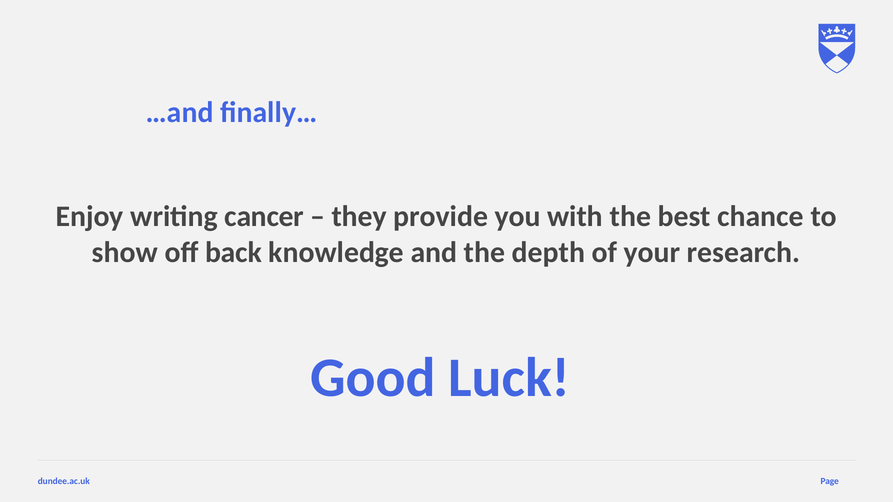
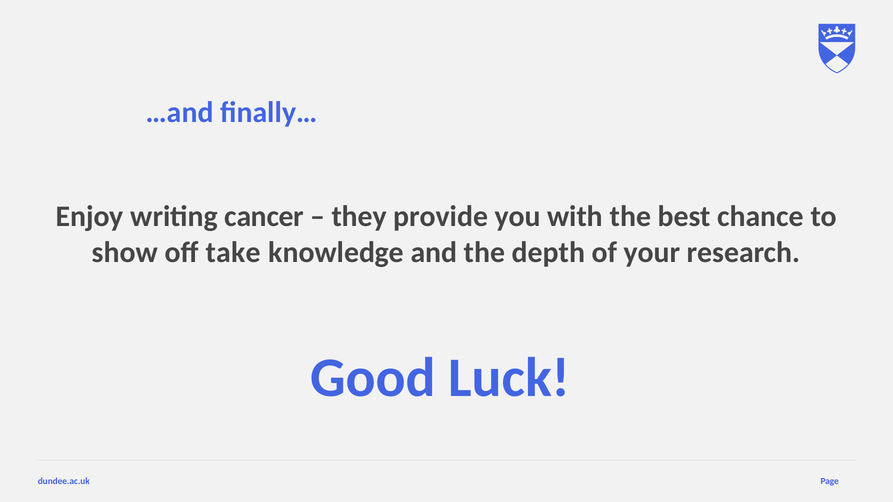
back: back -> take
